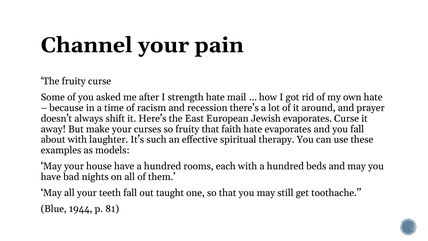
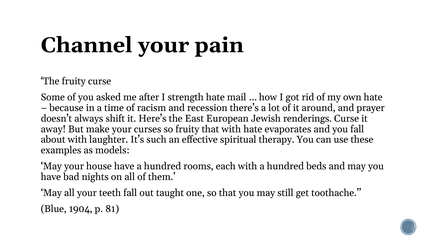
Jewish evaporates: evaporates -> renderings
that faith: faith -> with
1944: 1944 -> 1904
